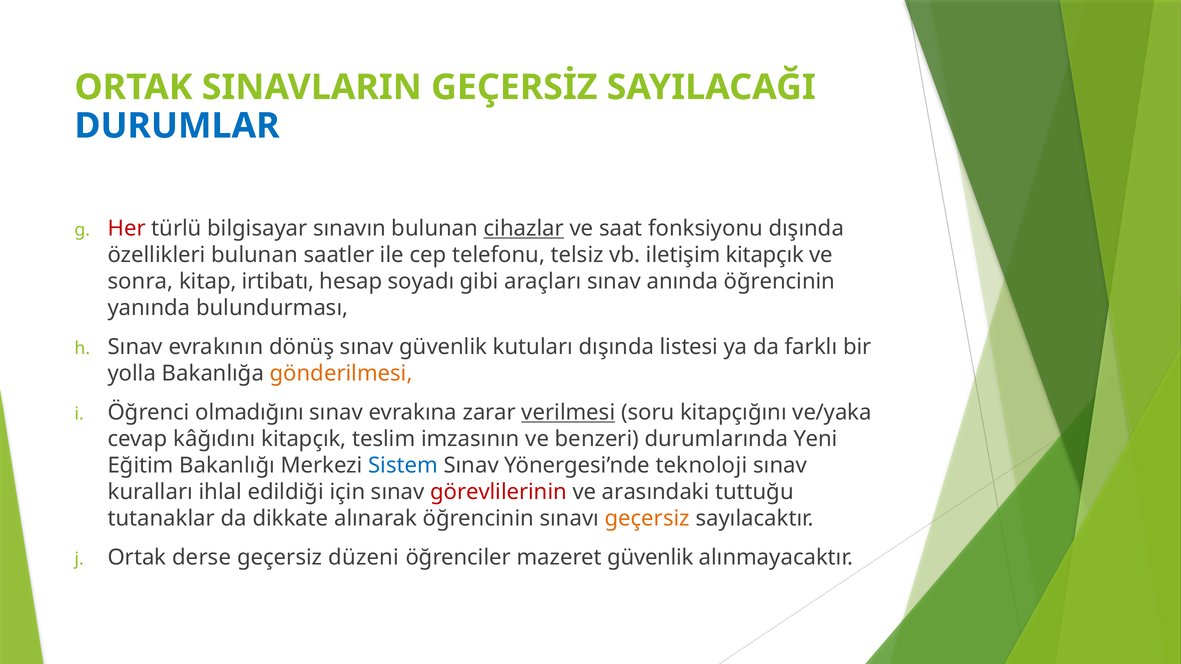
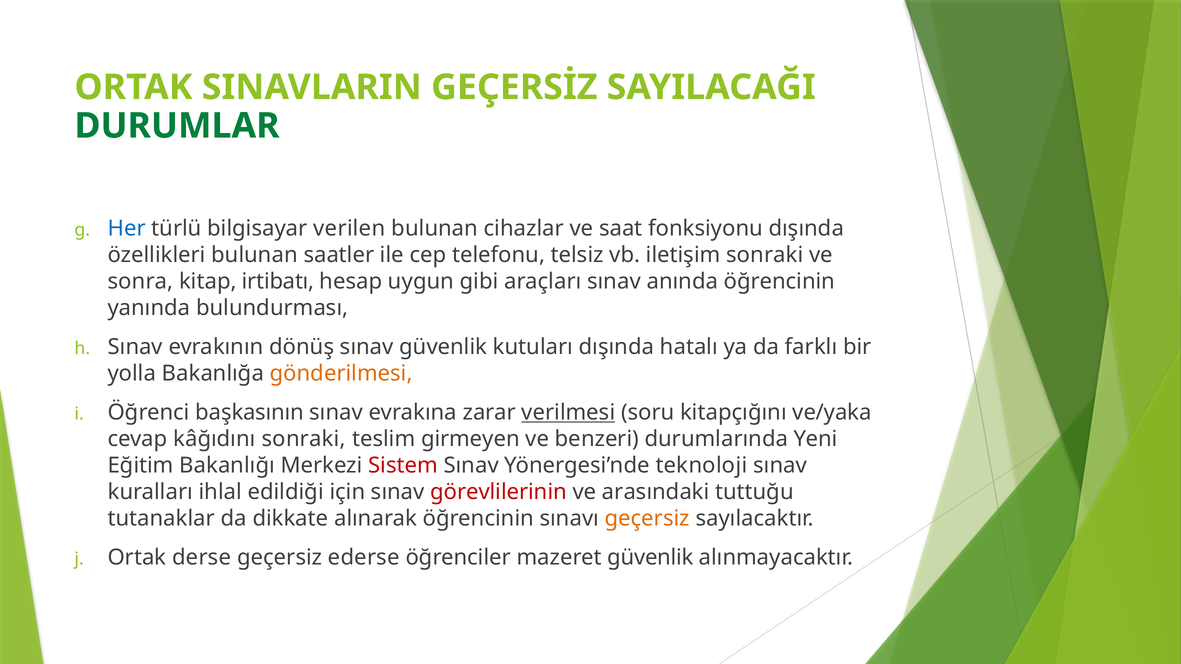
DURUMLAR colour: blue -> green
Her colour: red -> blue
sınavın: sınavın -> verilen
cihazlar underline: present -> none
iletişim kitapçık: kitapçık -> sonraki
soyadı: soyadı -> uygun
listesi: listesi -> hatalı
olmadığını: olmadığını -> başkasının
kâğıdını kitapçık: kitapçık -> sonraki
imzasının: imzasının -> girmeyen
Sistem colour: blue -> red
düzeni: düzeni -> ederse
